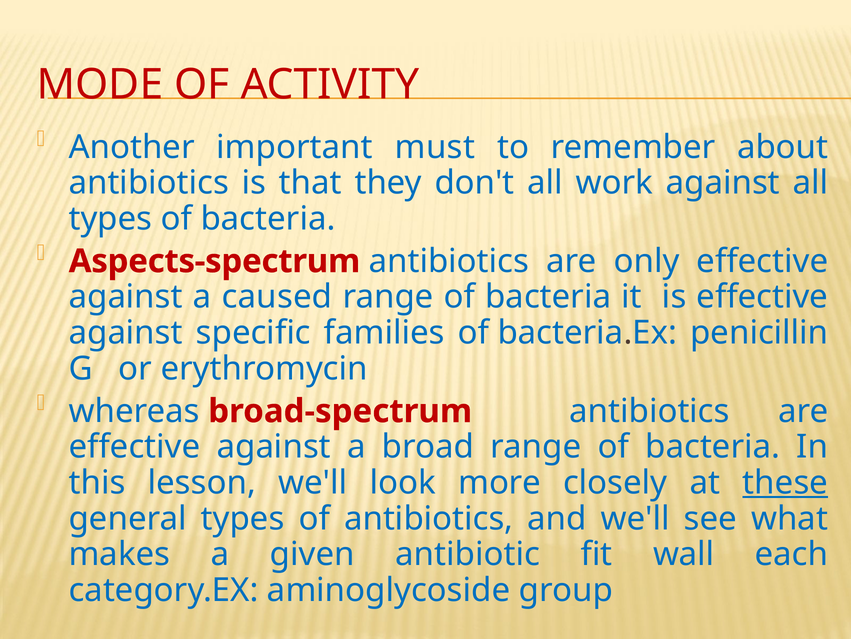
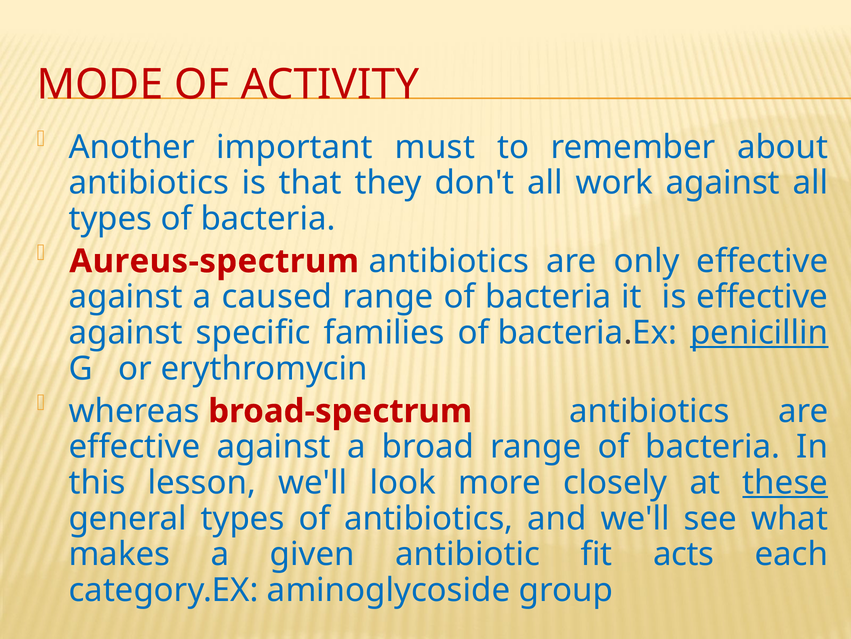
Aspects-spectrum: Aspects-spectrum -> Aureus-spectrum
penicillin underline: none -> present
wall: wall -> acts
